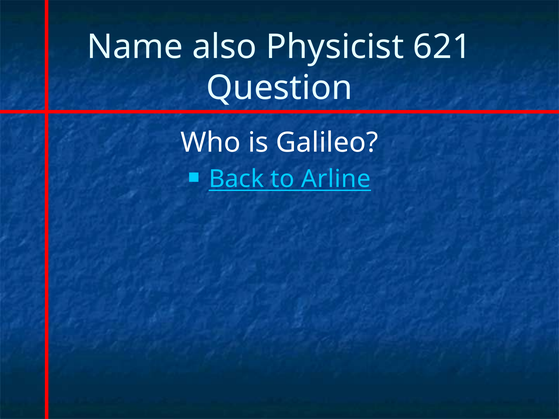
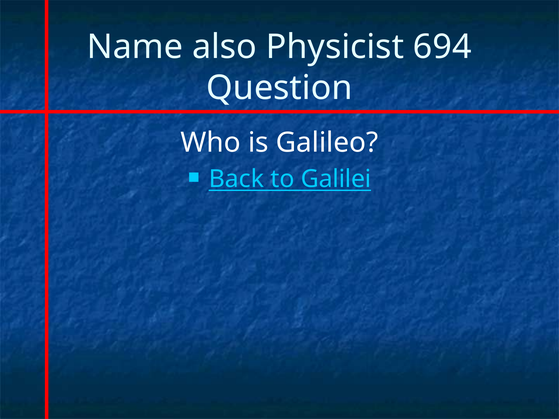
621: 621 -> 694
Arline: Arline -> Galilei
